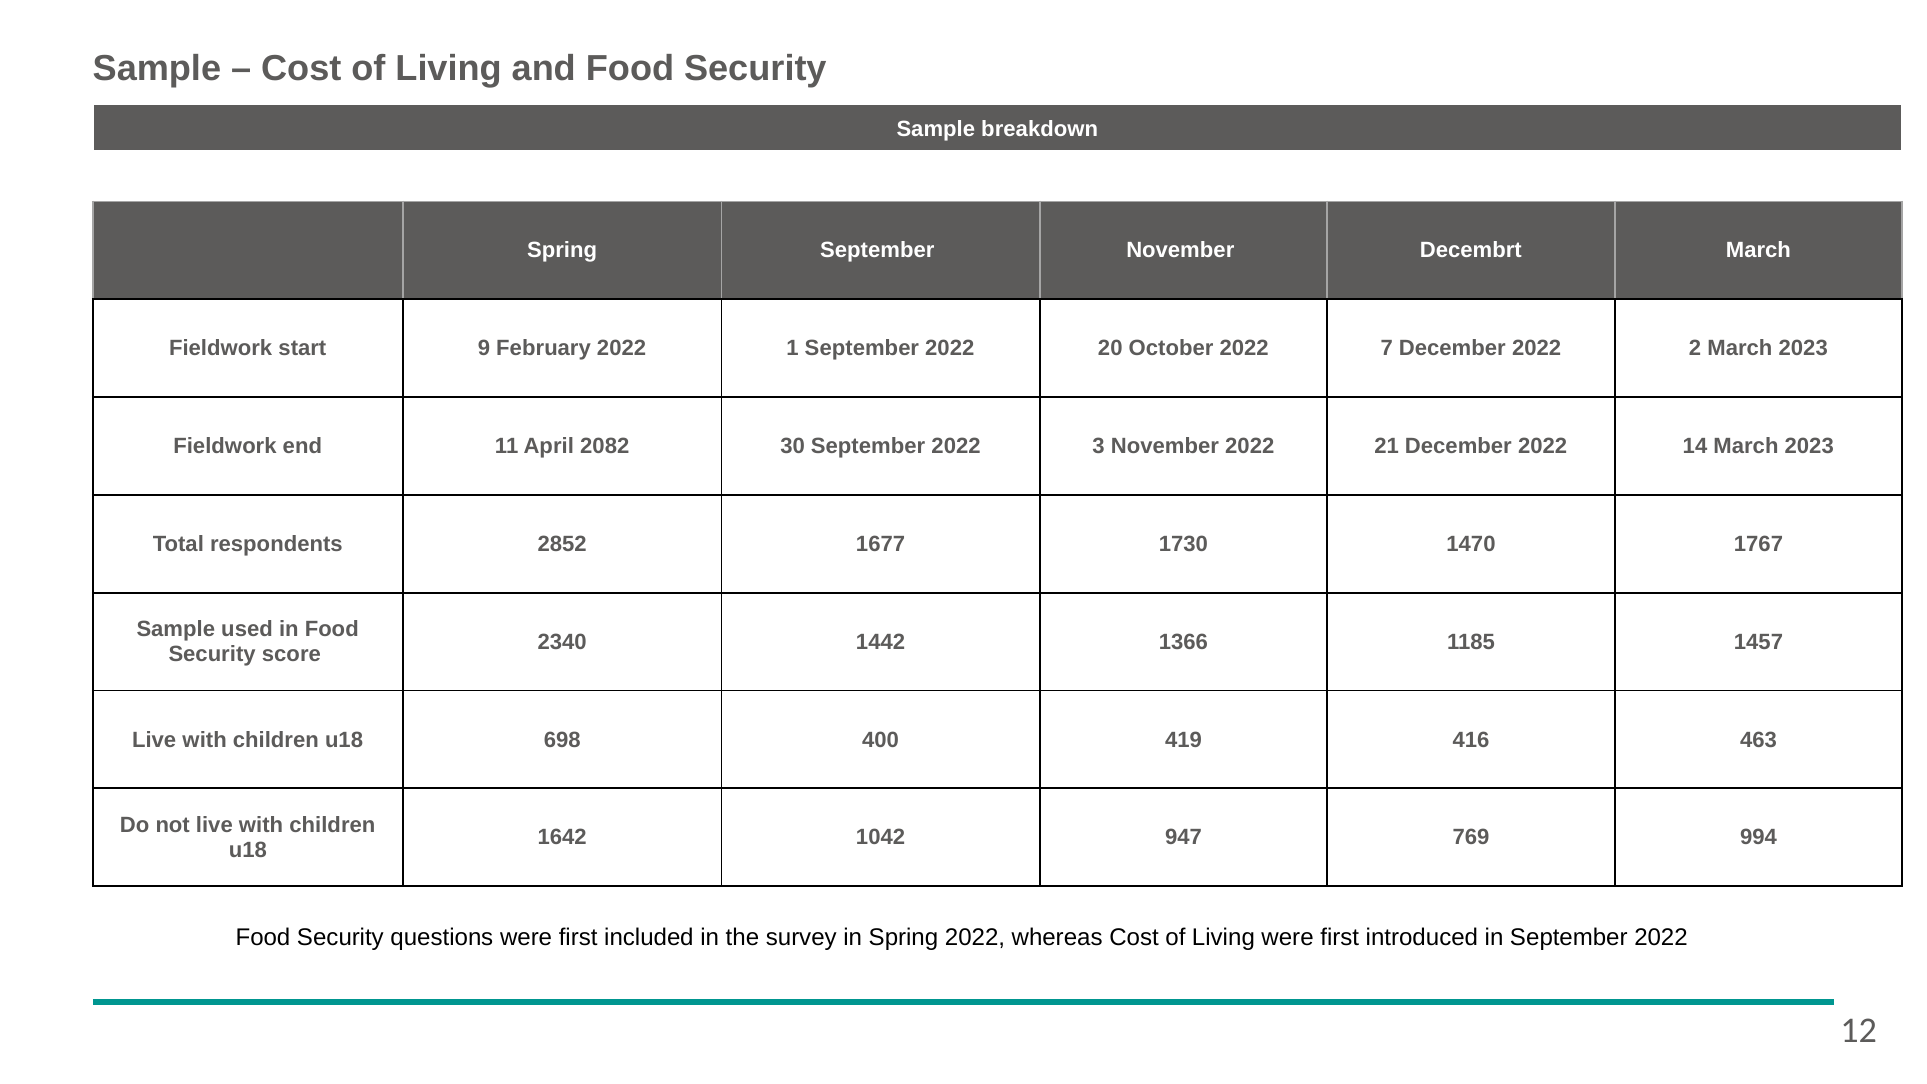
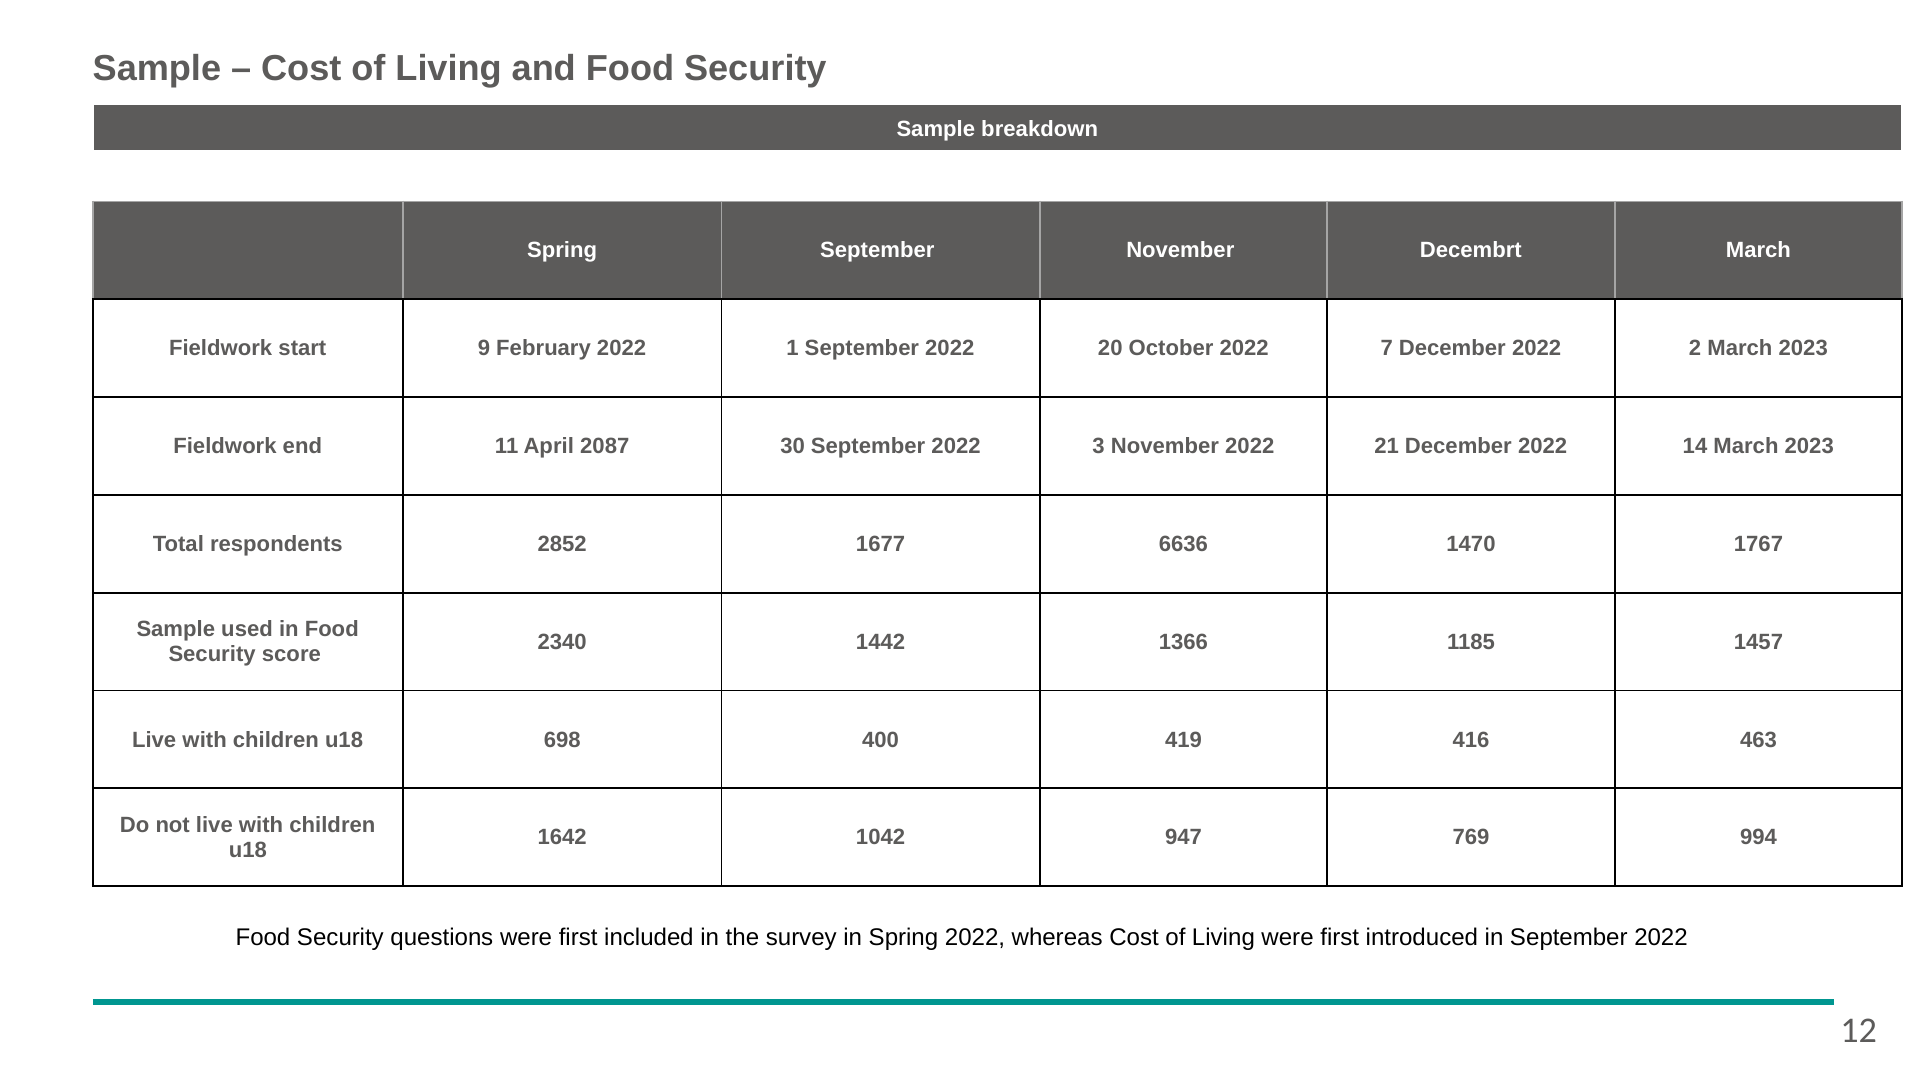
2082: 2082 -> 2087
1730: 1730 -> 6636
